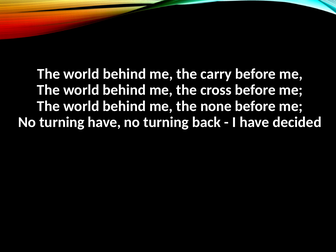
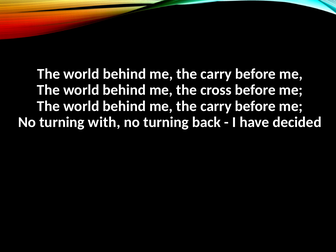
none at (216, 106): none -> carry
turning have: have -> with
